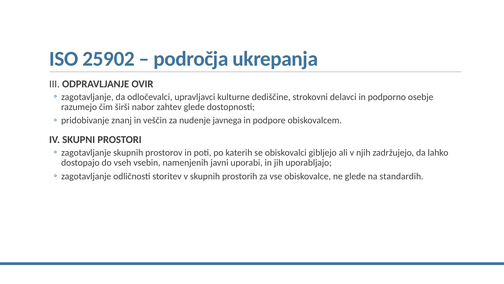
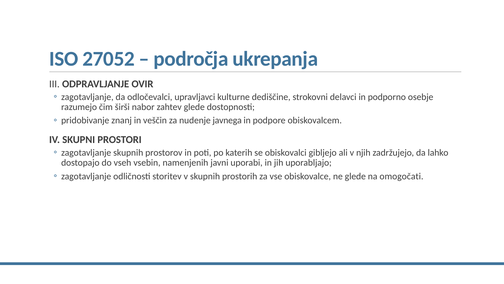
25902: 25902 -> 27052
standardih: standardih -> omogočati
